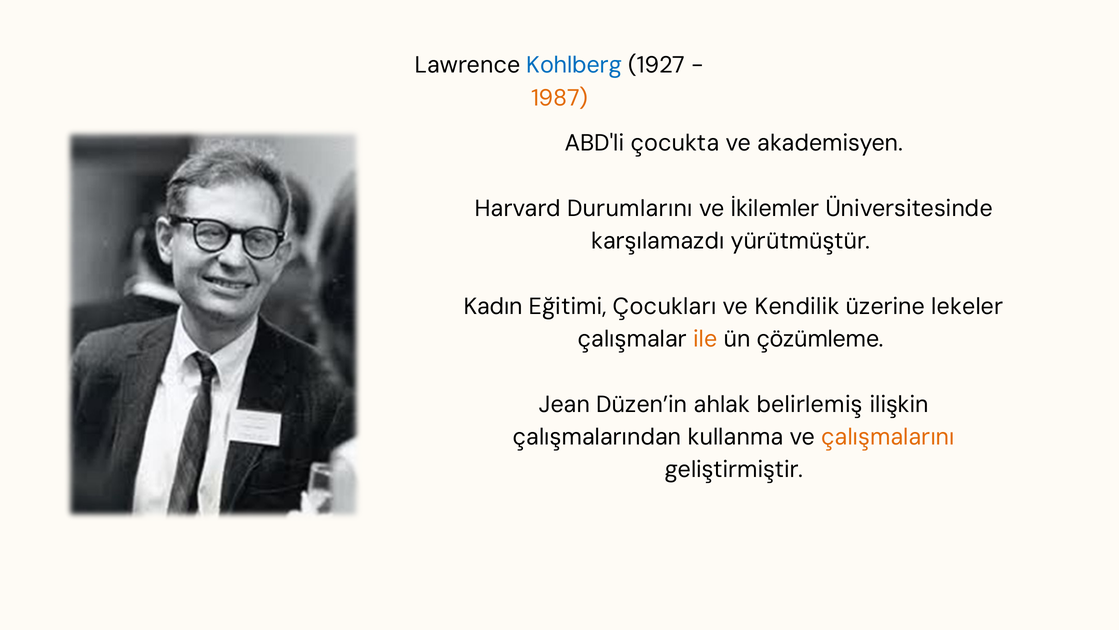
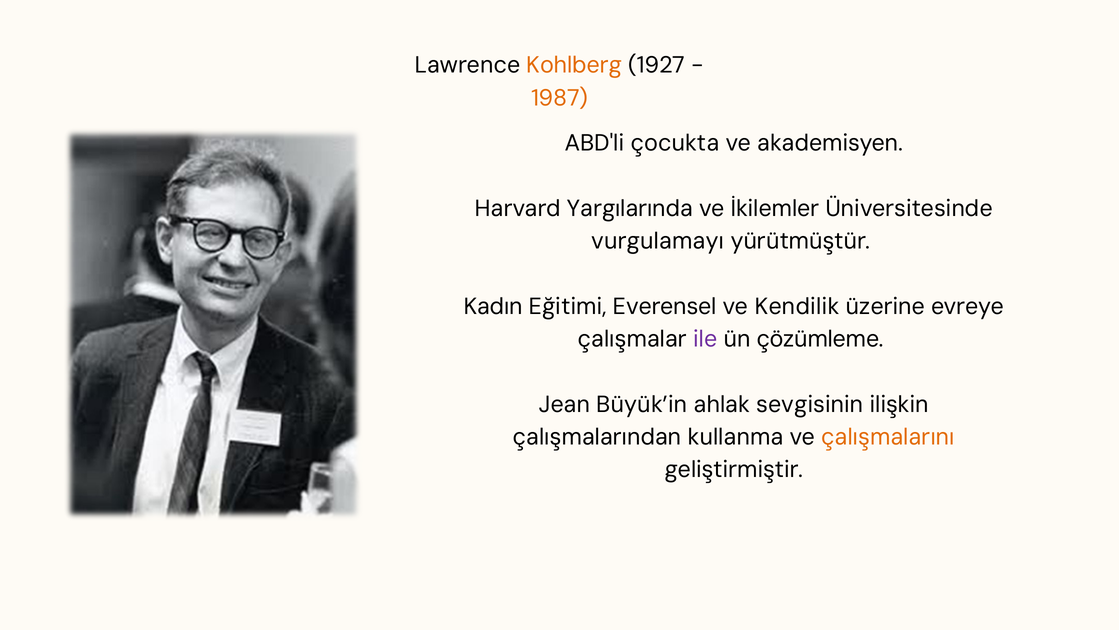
Kohlberg colour: blue -> orange
Durumlarını: Durumlarını -> Yargılarında
karşılamazdı: karşılamazdı -> vurgulamayı
Çocukları: Çocukları -> Everensel
lekeler: lekeler -> evreye
ile colour: orange -> purple
Düzen’in: Düzen’in -> Büyük’in
belirlemiş: belirlemiş -> sevgisinin
